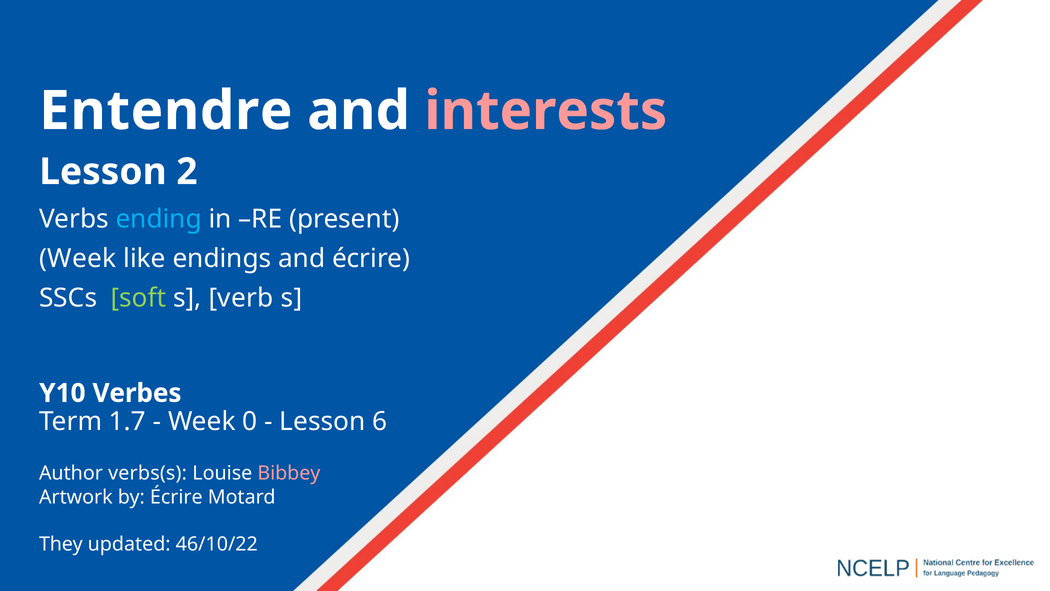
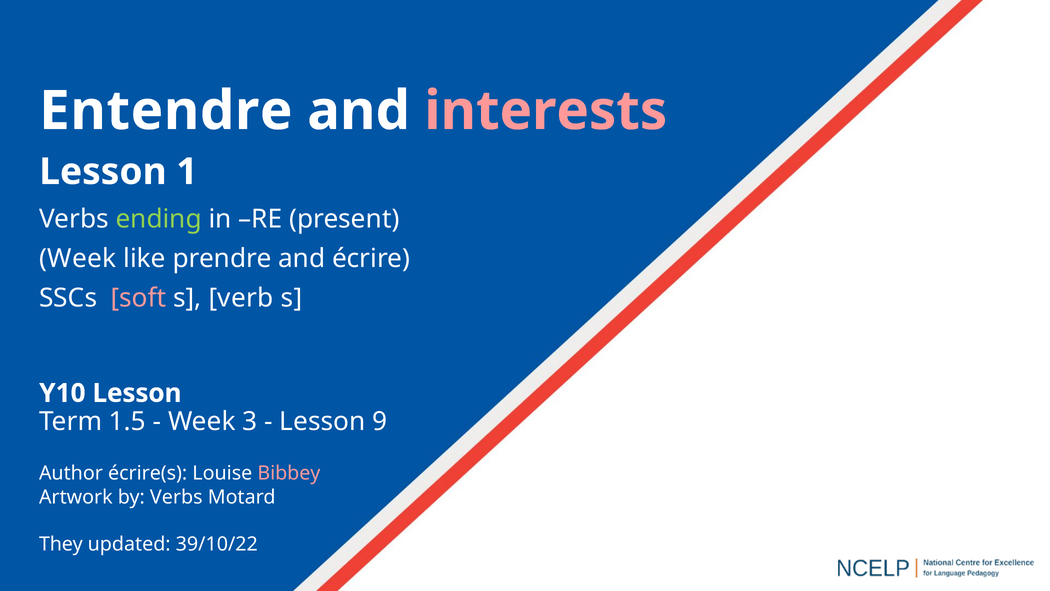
2: 2 -> 1
ending colour: light blue -> light green
endings: endings -> prendre
soft colour: light green -> pink
Y10 Verbes: Verbes -> Lesson
1.7: 1.7 -> 1.5
0: 0 -> 3
6: 6 -> 9
verbs(s: verbs(s -> écrire(s
by Écrire: Écrire -> Verbs
46/10/22: 46/10/22 -> 39/10/22
